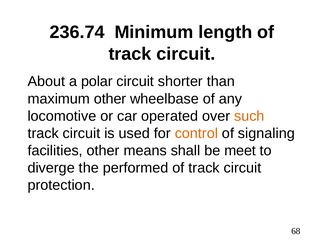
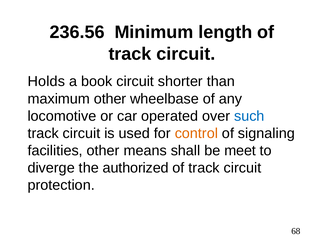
236.74: 236.74 -> 236.56
About: About -> Holds
polar: polar -> book
such colour: orange -> blue
performed: performed -> authorized
